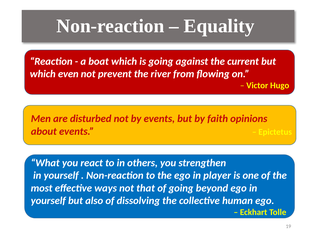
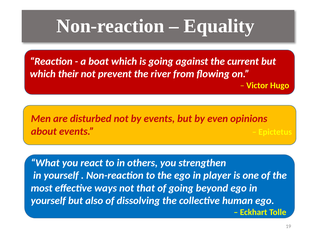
even: even -> their
faith: faith -> even
